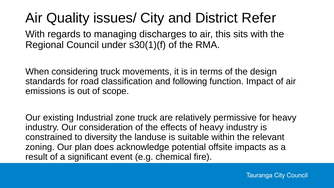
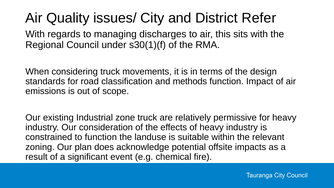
following: following -> methods
to diversity: diversity -> function
